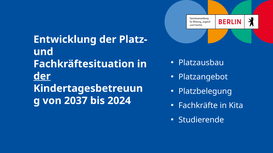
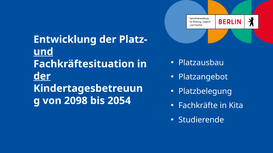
und underline: none -> present
2037: 2037 -> 2098
2024: 2024 -> 2054
